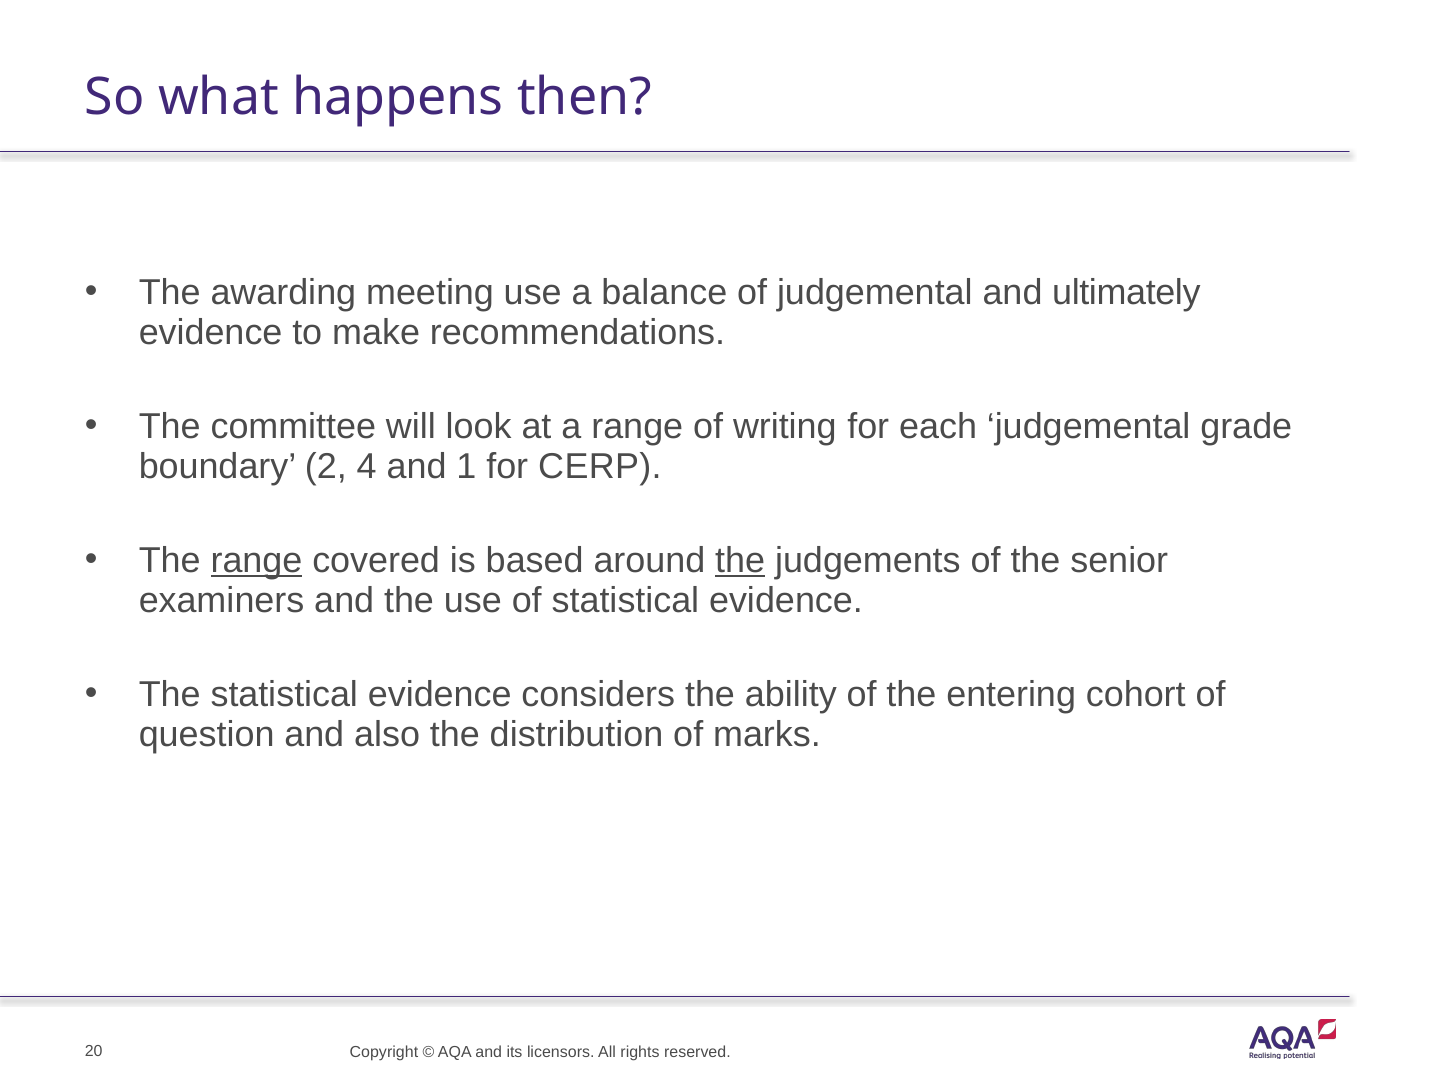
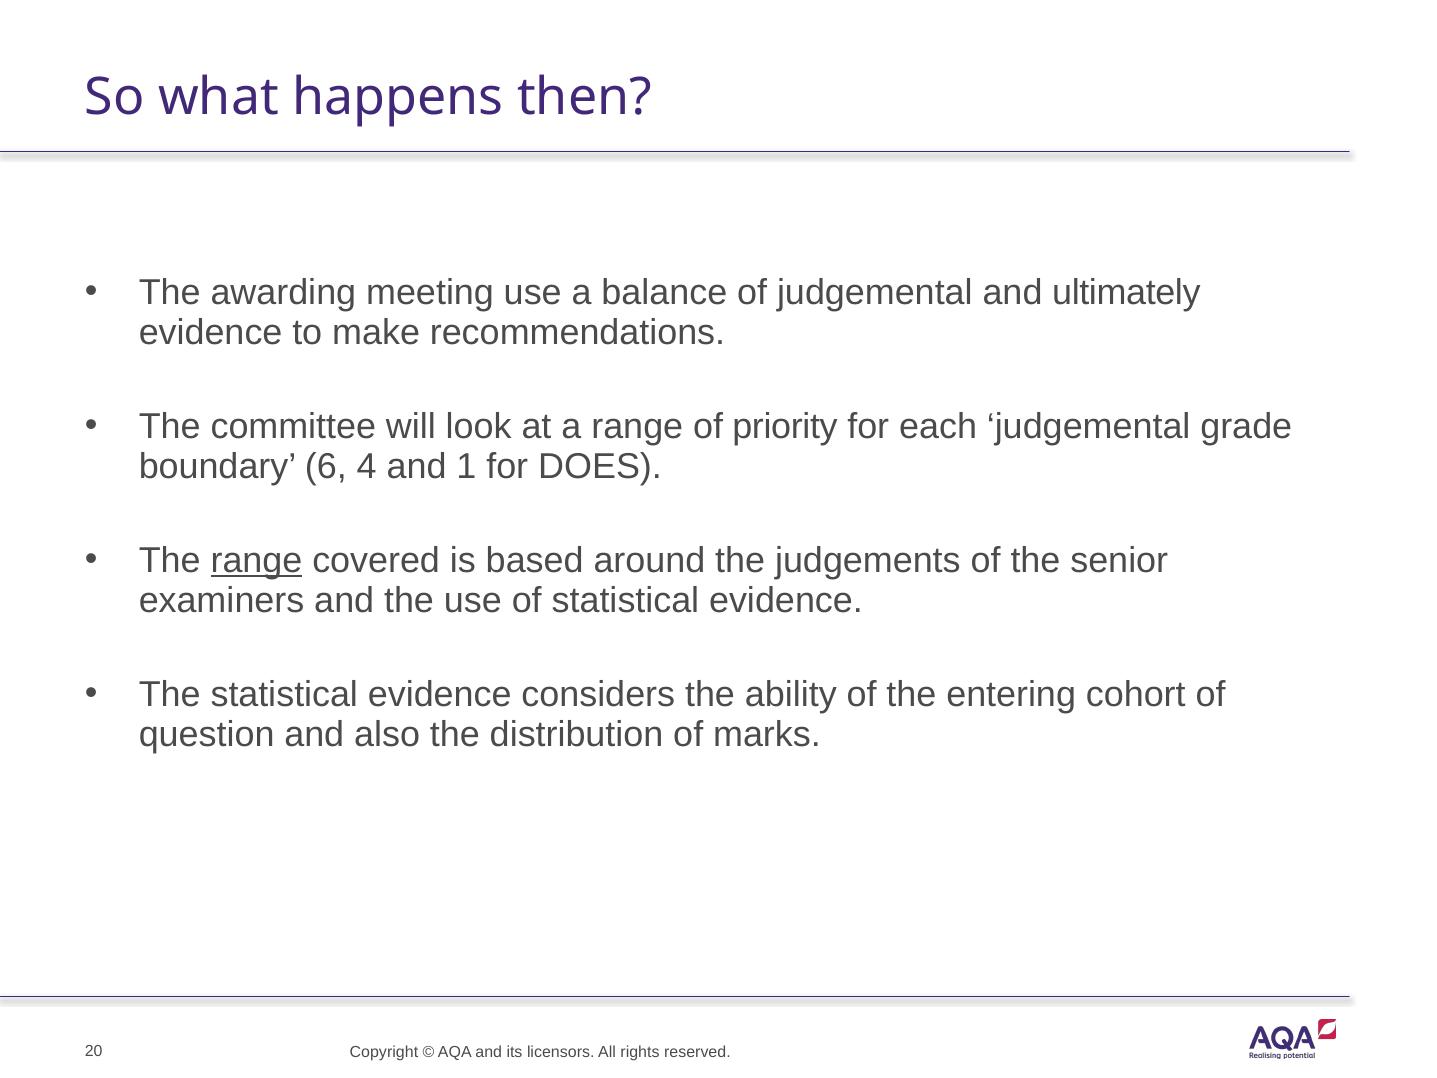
writing: writing -> priority
2: 2 -> 6
CERP: CERP -> DOES
the at (740, 561) underline: present -> none
